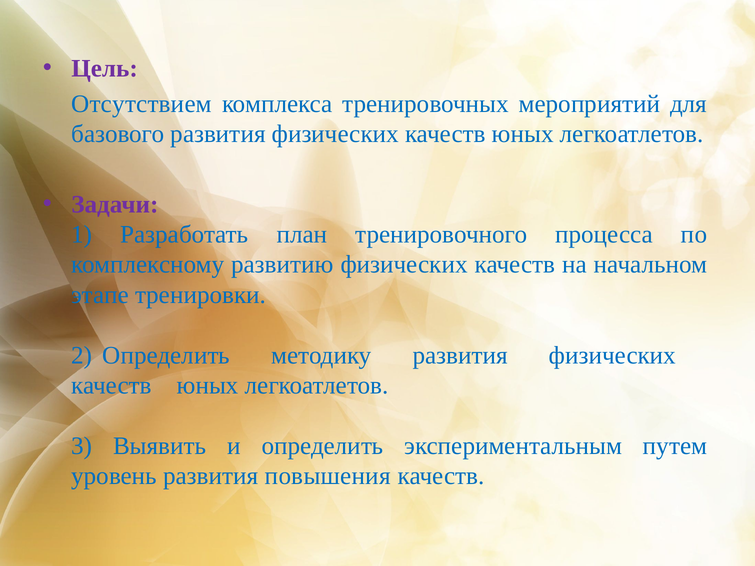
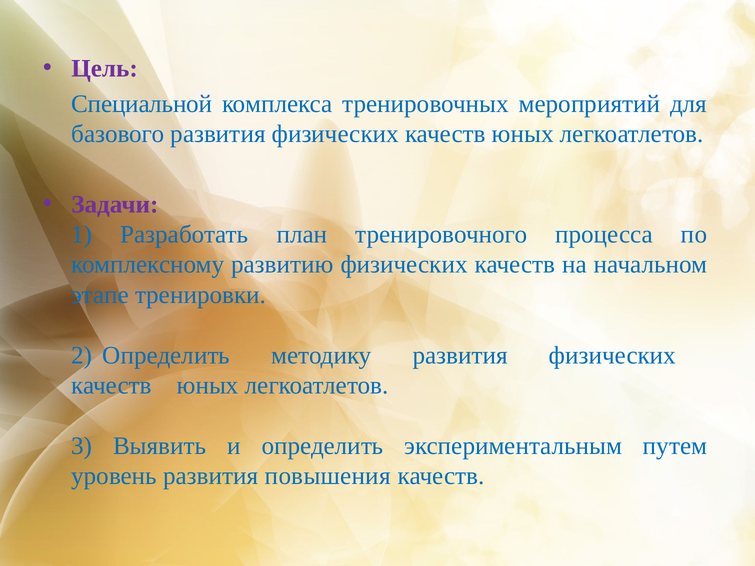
Отсутствием: Отсутствием -> Специальной
